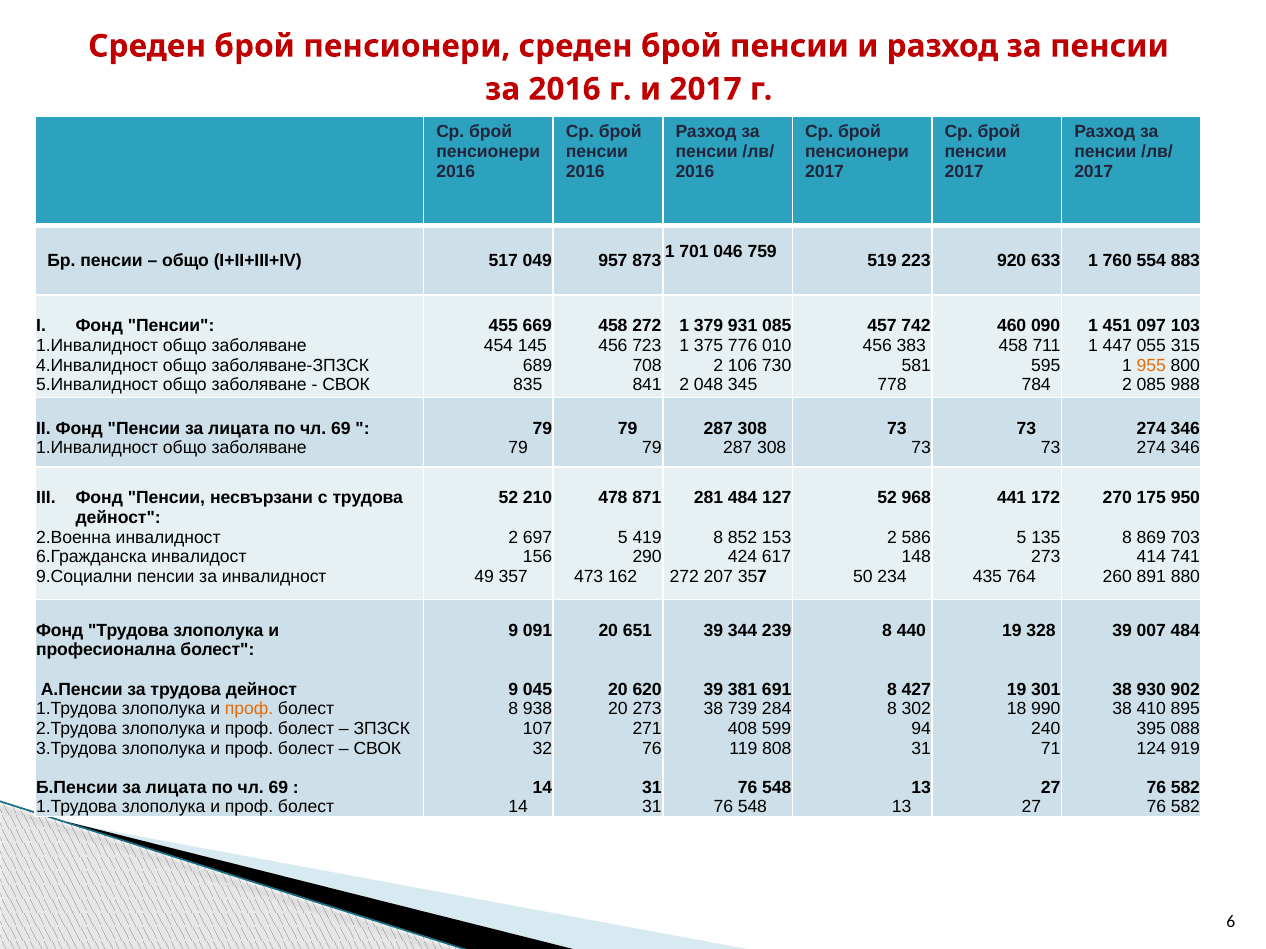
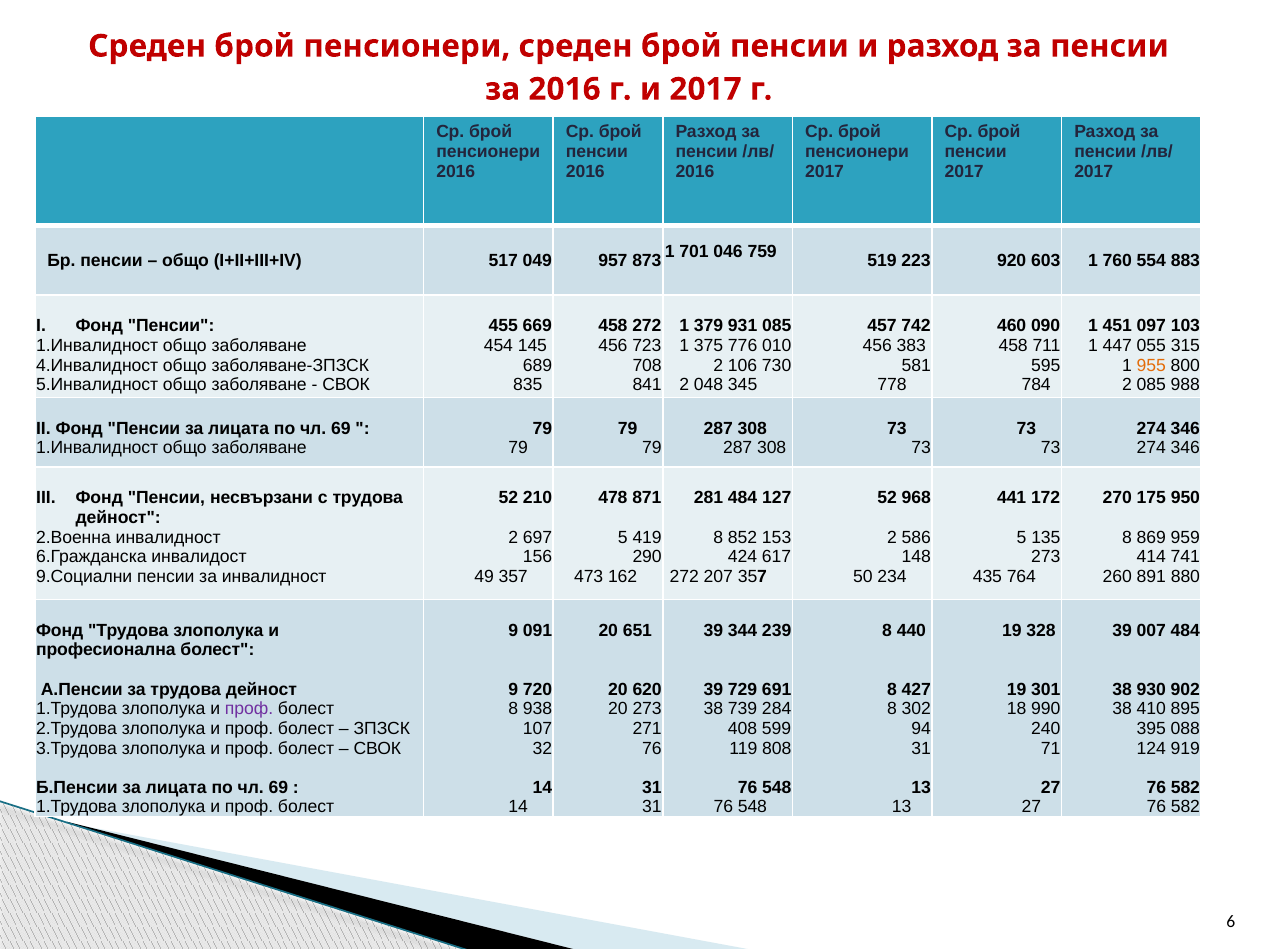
633: 633 -> 603
703: 703 -> 959
045: 045 -> 720
381: 381 -> 729
проф at (249, 709) colour: orange -> purple
